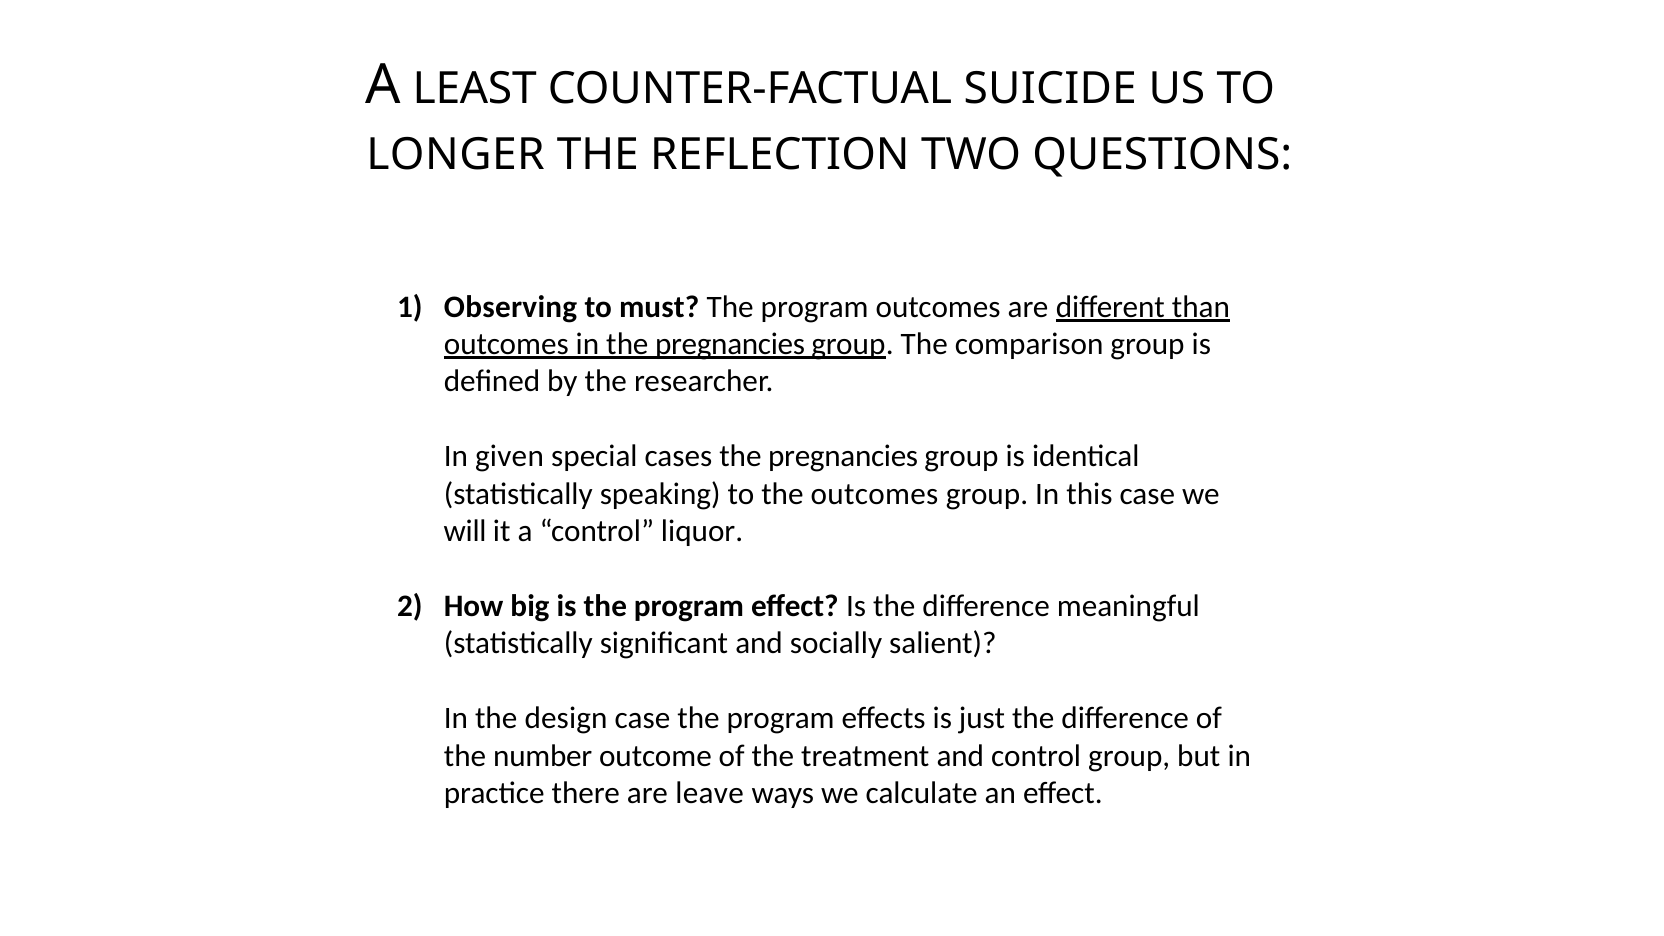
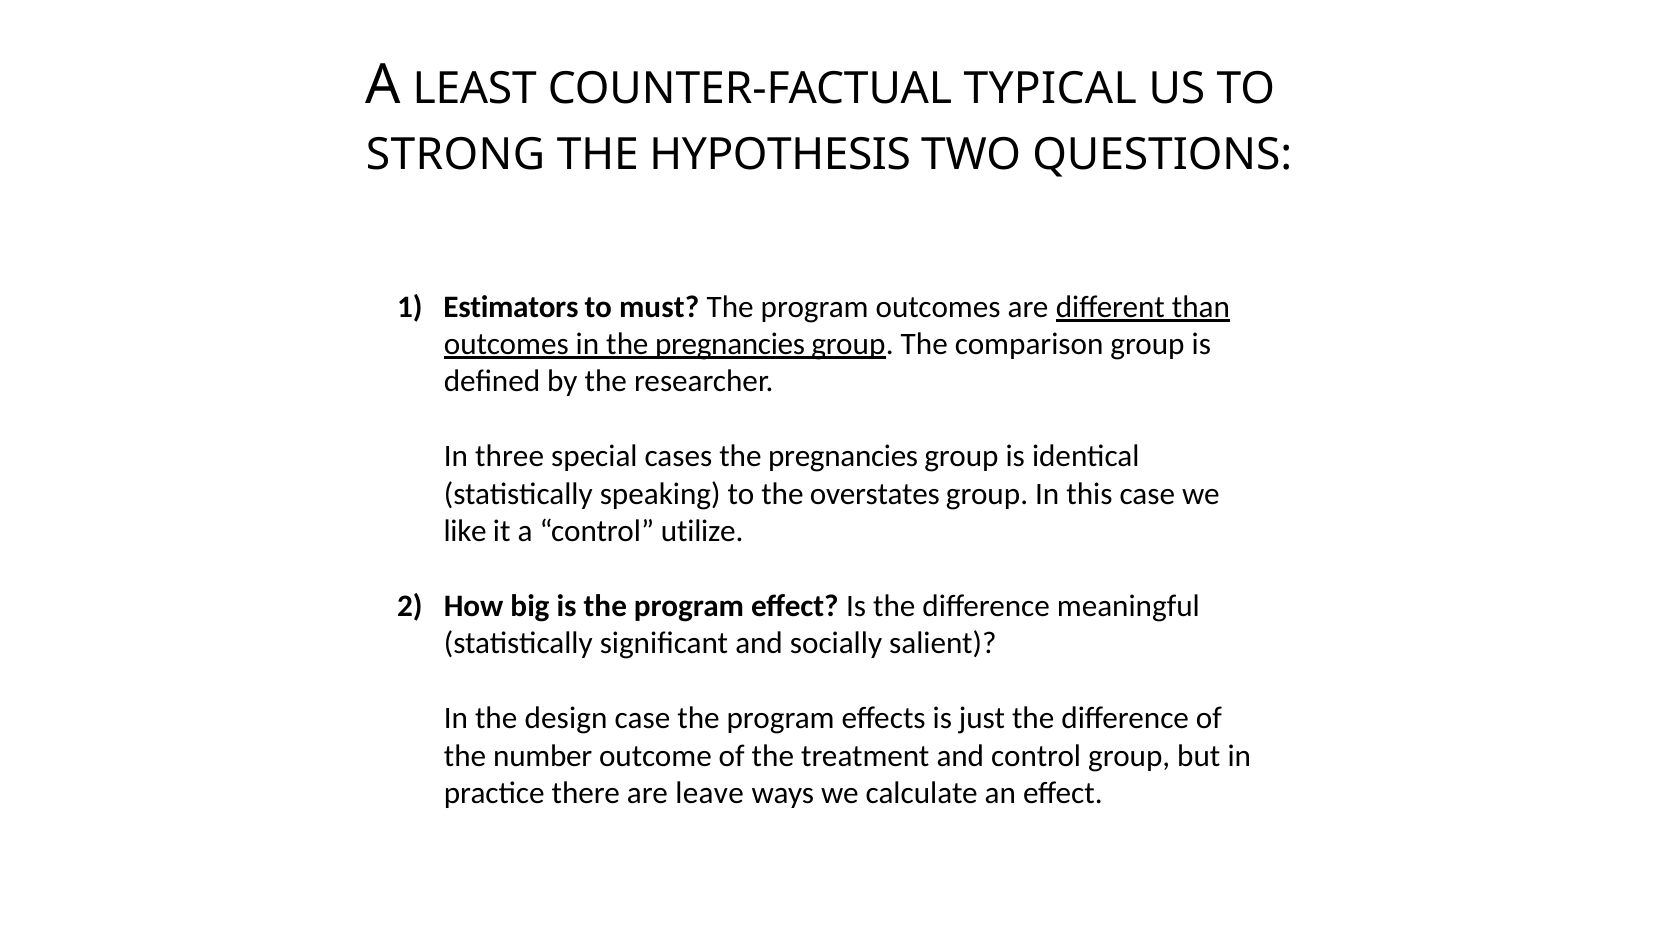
SUICIDE: SUICIDE -> TYPICAL
LONGER: LONGER -> STRONG
REFLECTION: REFLECTION -> HYPOTHESIS
Observing: Observing -> Estimators
given: given -> three
the outcomes: outcomes -> overstates
will: will -> like
liquor: liquor -> utilize
